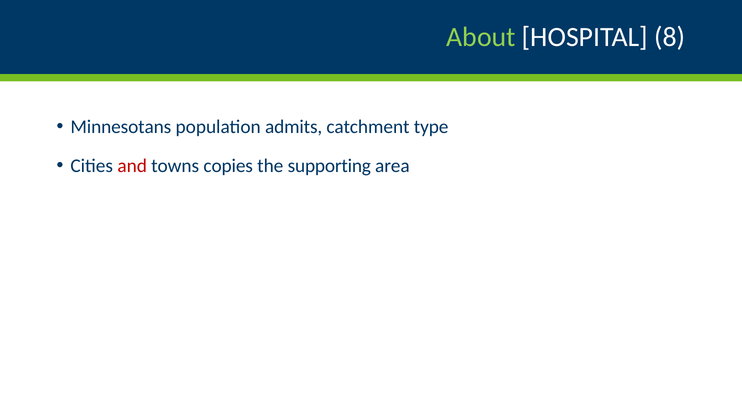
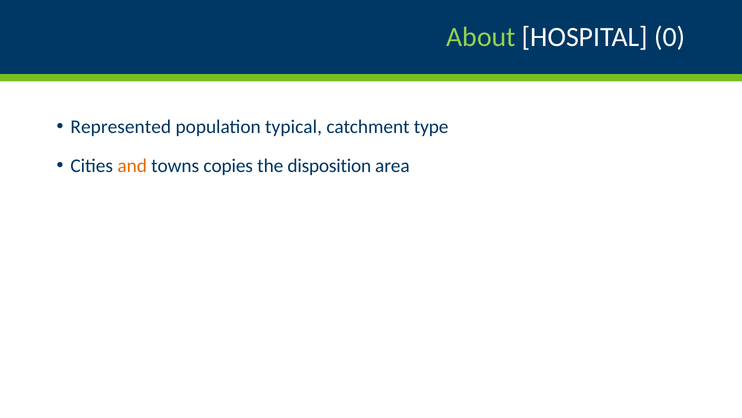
8: 8 -> 0
Minnesotans: Minnesotans -> Represented
admits: admits -> typical
and colour: red -> orange
supporting: supporting -> disposition
